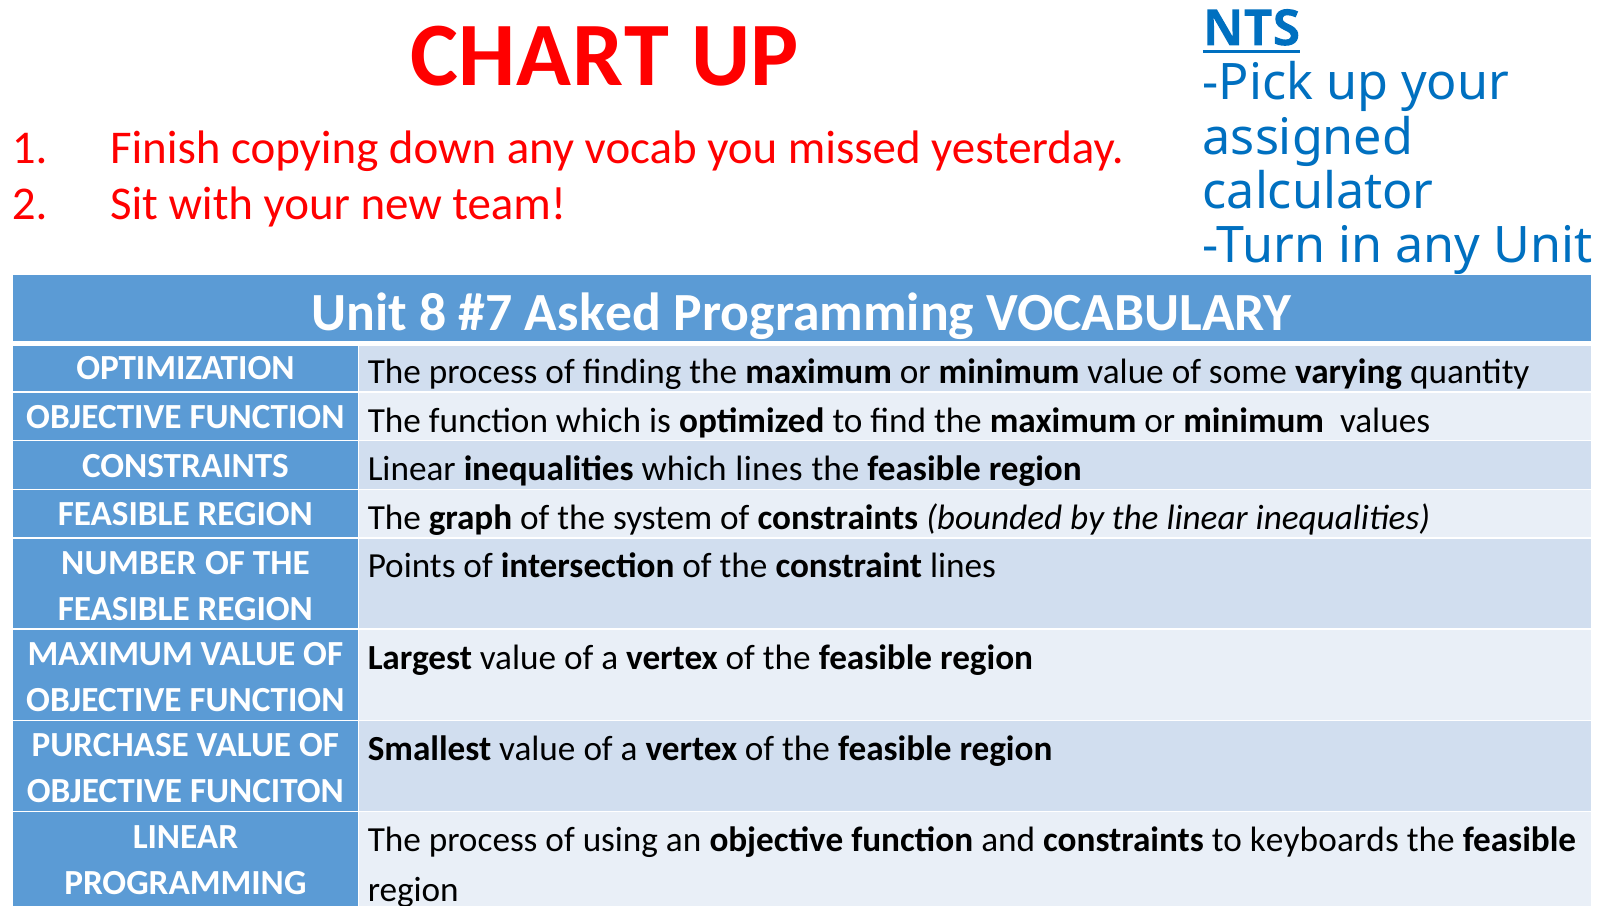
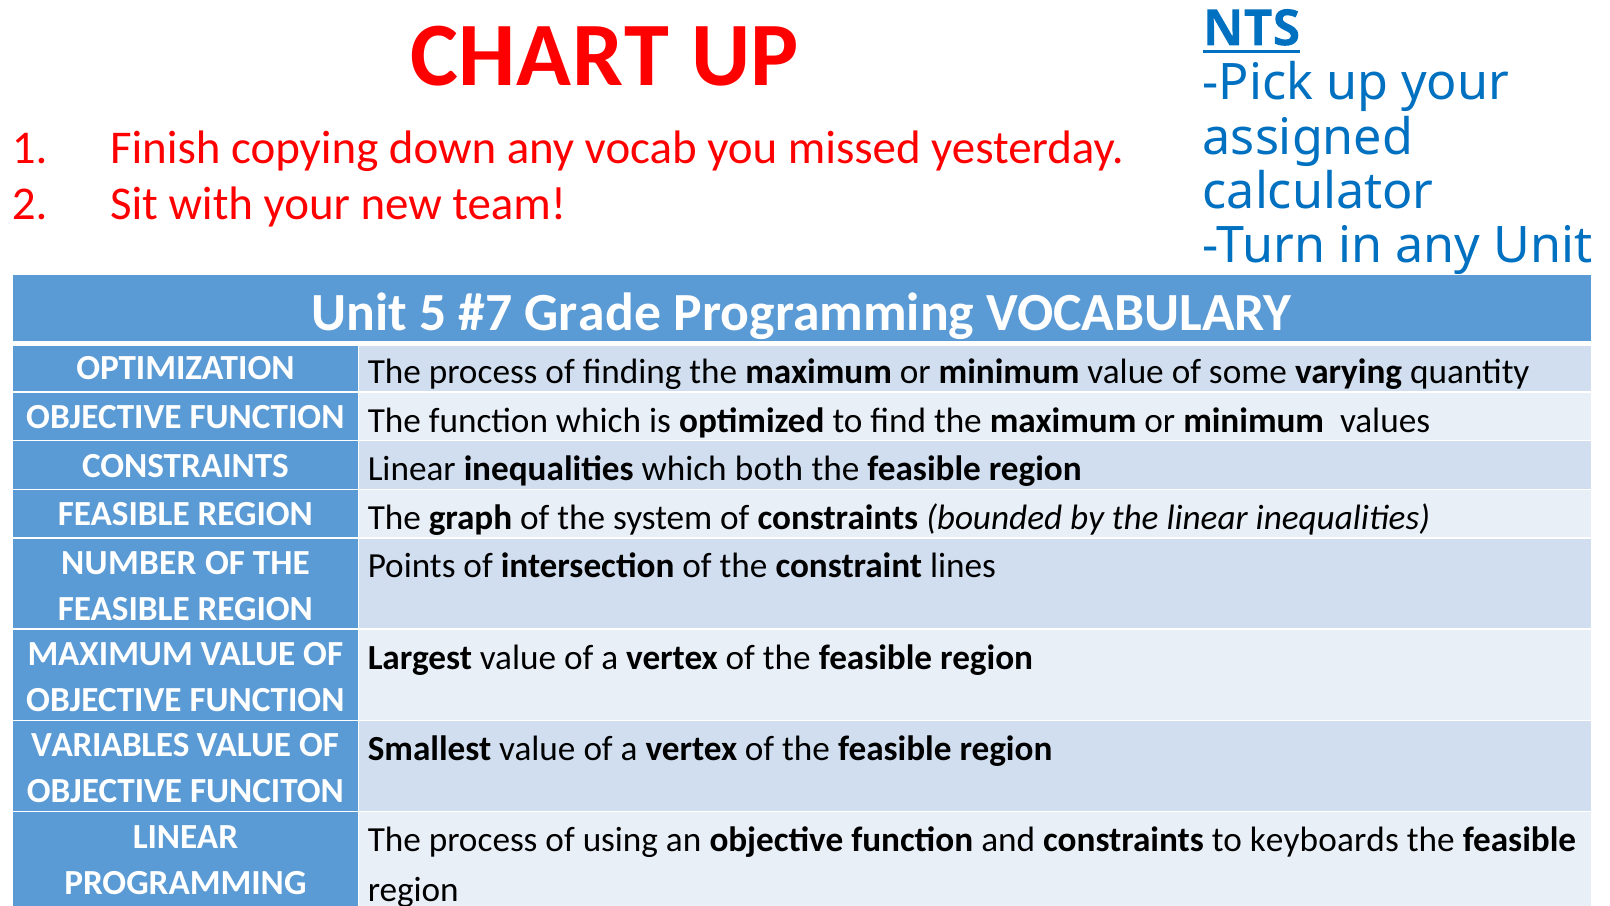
8: 8 -> 5
Asked: Asked -> Grade
which lines: lines -> both
PURCHASE: PURCHASE -> VARIABLES
